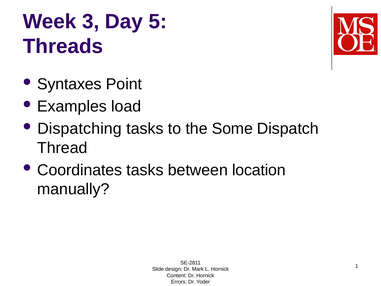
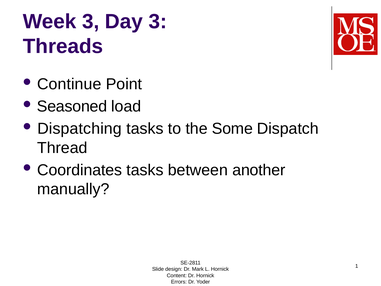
Day 5: 5 -> 3
Syntaxes: Syntaxes -> Continue
Examples: Examples -> Seasoned
location: location -> another
